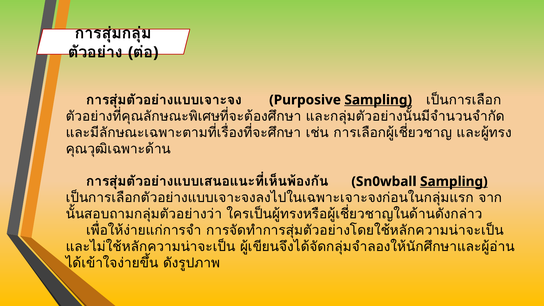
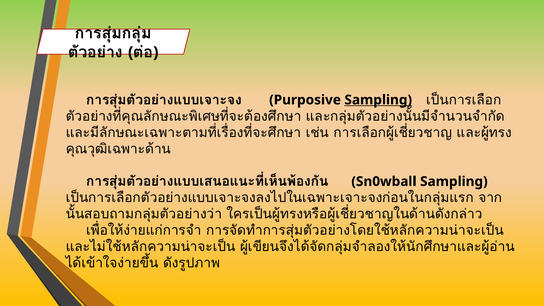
Sampling at (454, 182) underline: present -> none
